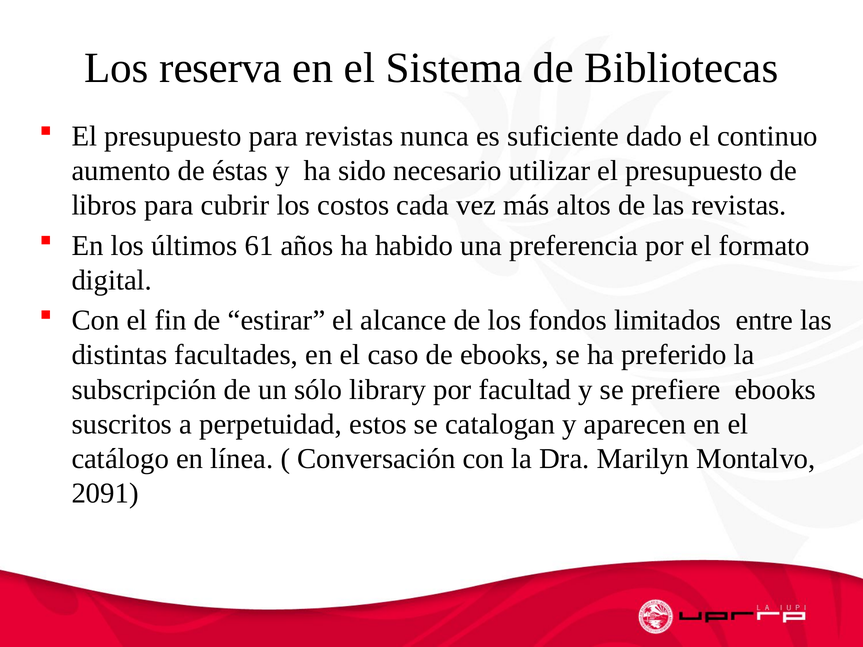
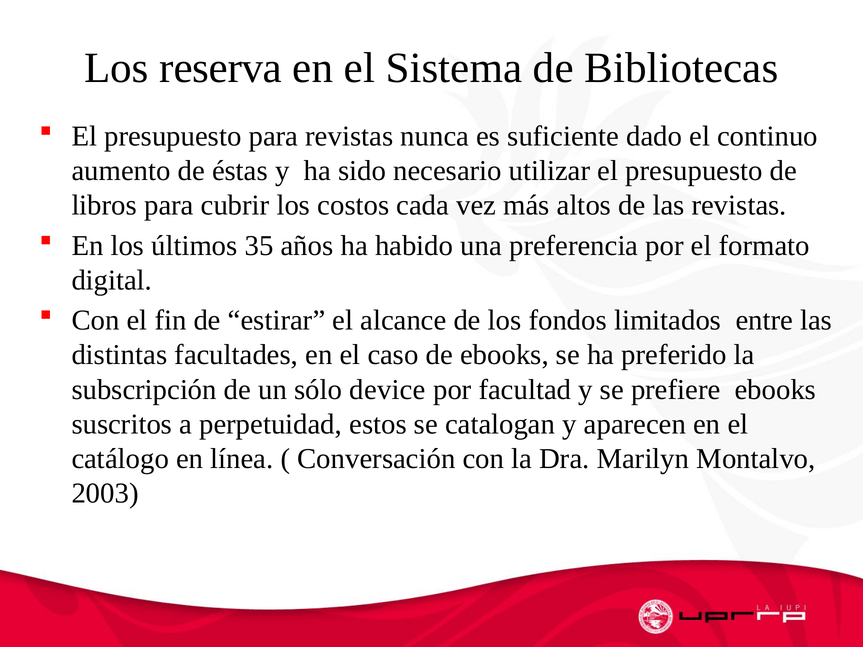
61: 61 -> 35
library: library -> device
2091: 2091 -> 2003
